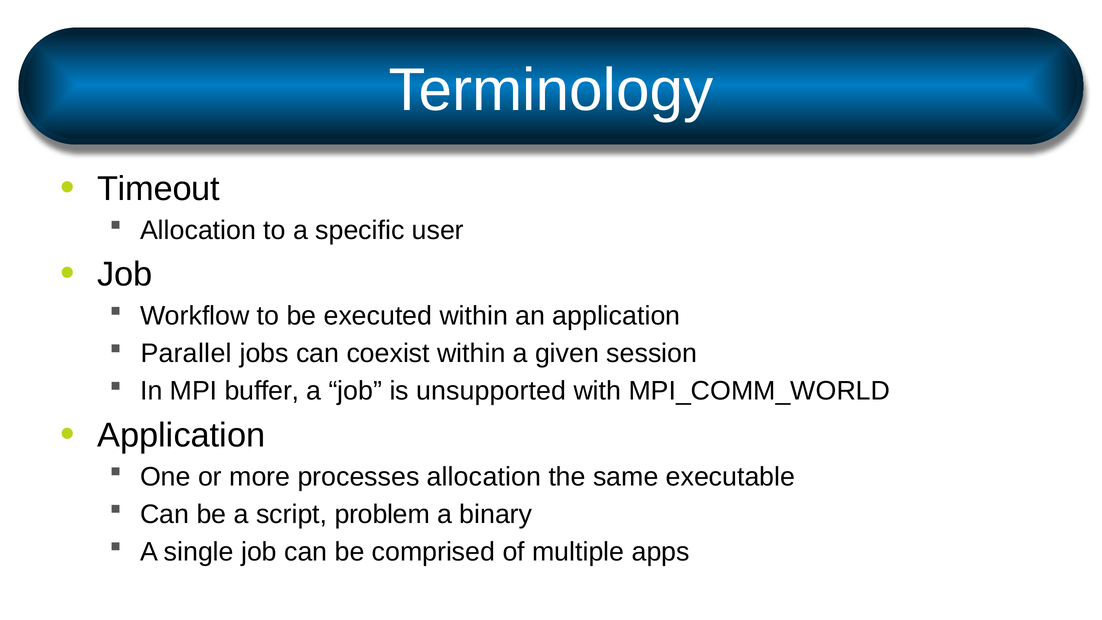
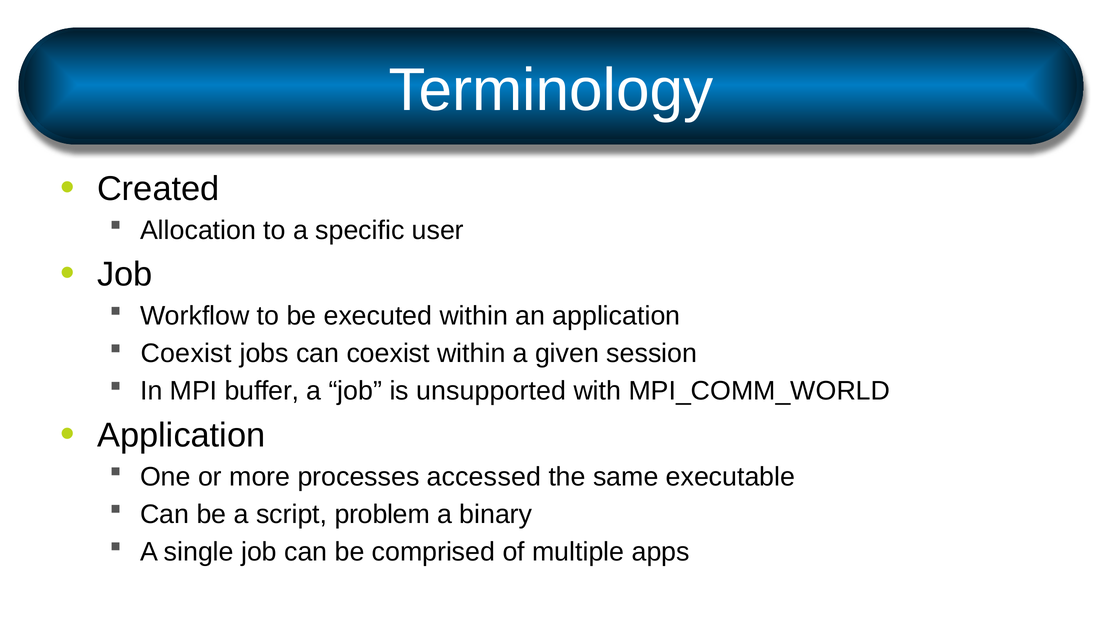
Timeout: Timeout -> Created
Parallel at (186, 354): Parallel -> Coexist
processes allocation: allocation -> accessed
